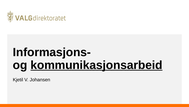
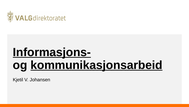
Informasjons- underline: none -> present
